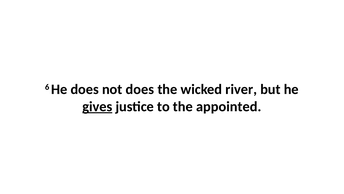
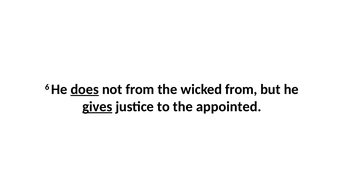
does at (85, 89) underline: none -> present
not does: does -> from
wicked river: river -> from
